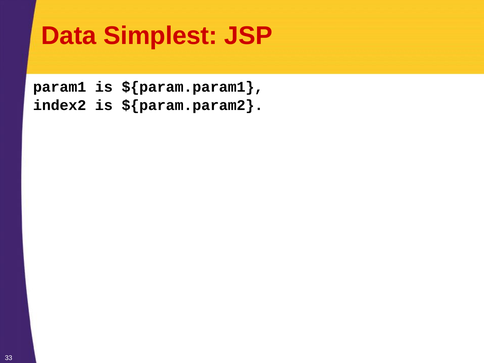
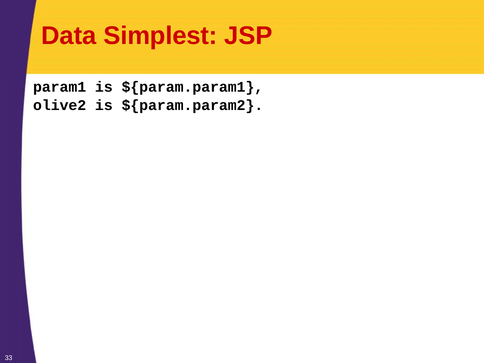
index2: index2 -> olive2
